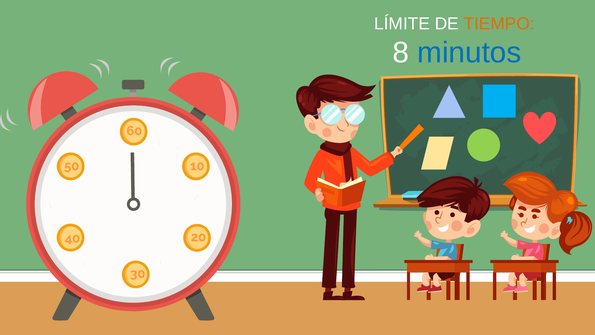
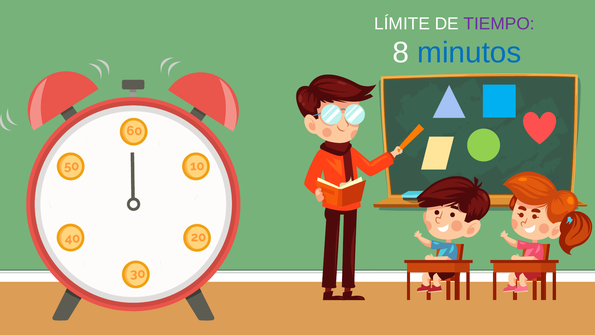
TIEMPO colour: orange -> purple
